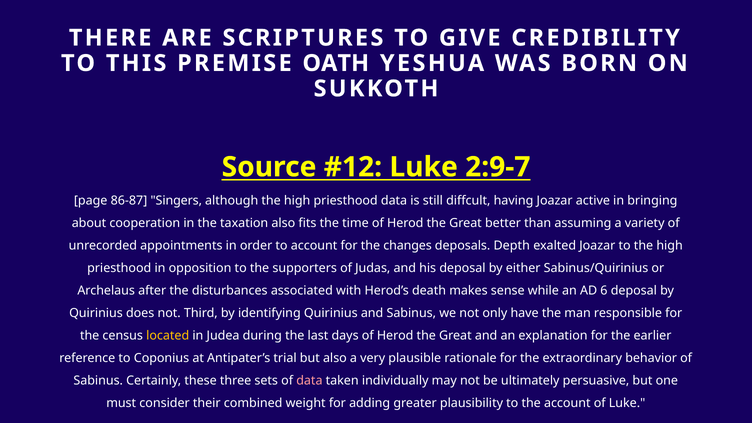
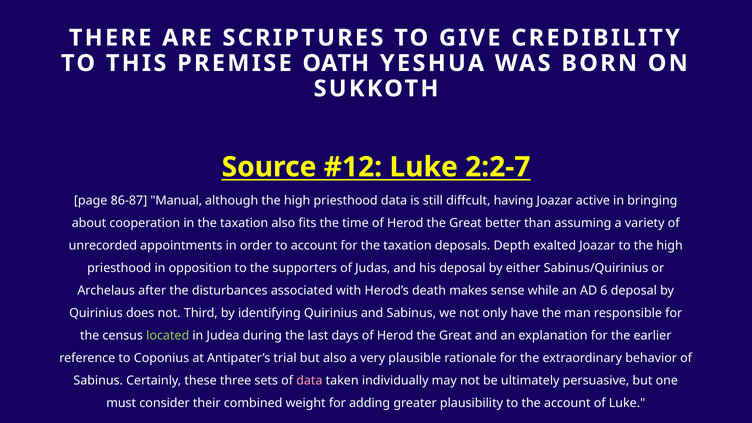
2:9-7: 2:9-7 -> 2:2-7
Singers: Singers -> Manual
for the changes: changes -> taxation
located colour: yellow -> light green
